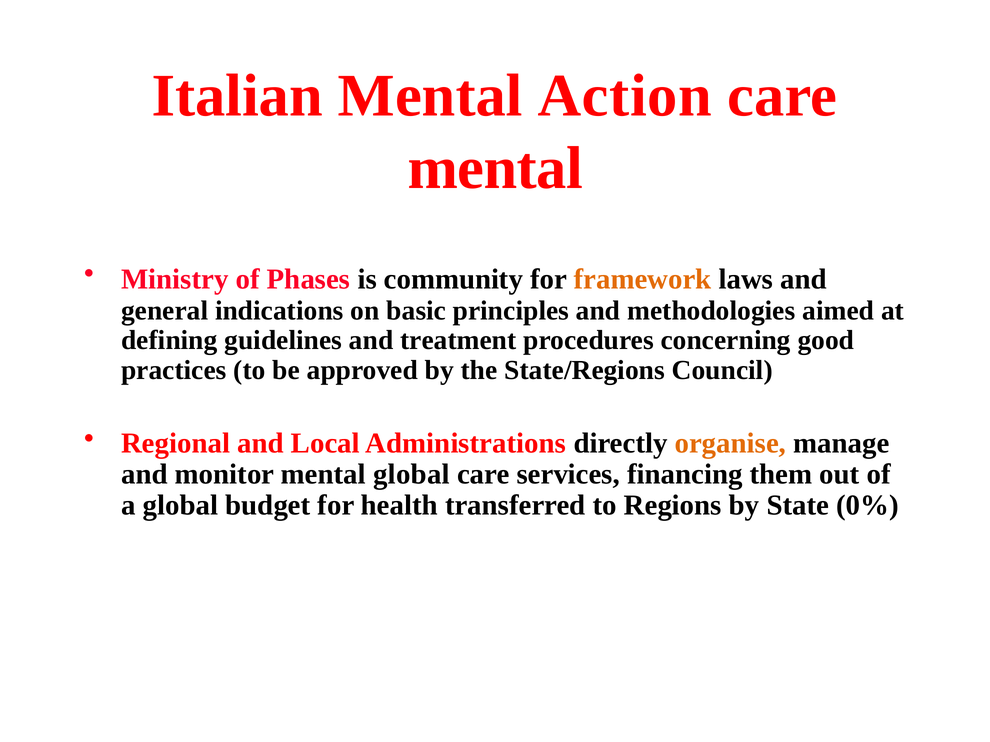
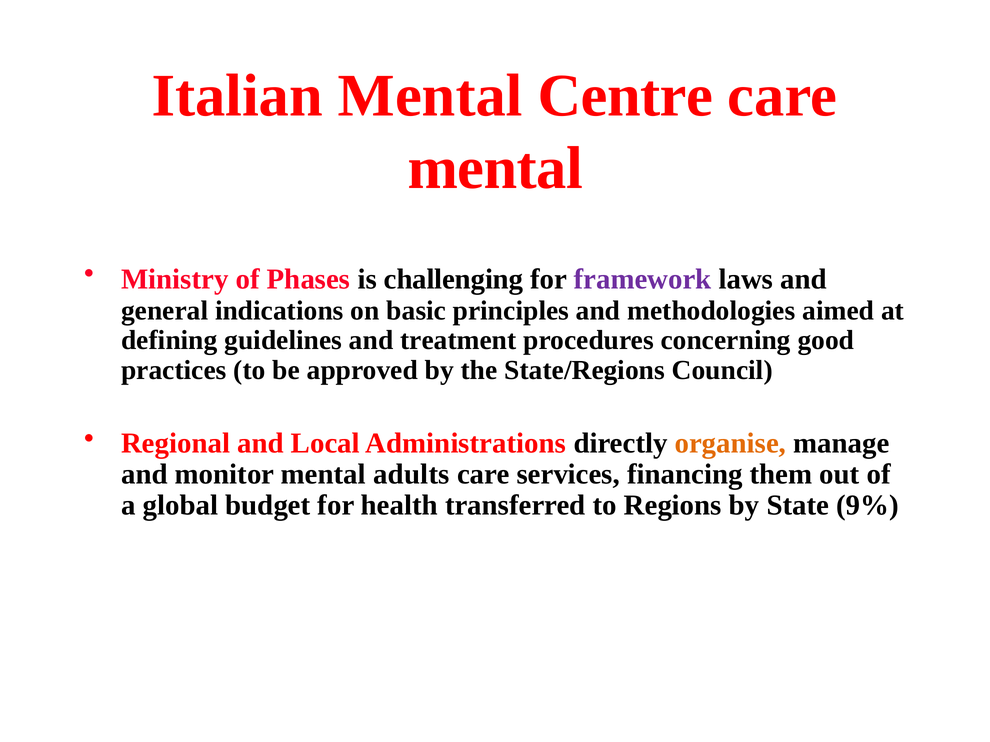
Action: Action -> Centre
community: community -> challenging
framework colour: orange -> purple
mental global: global -> adults
0%: 0% -> 9%
